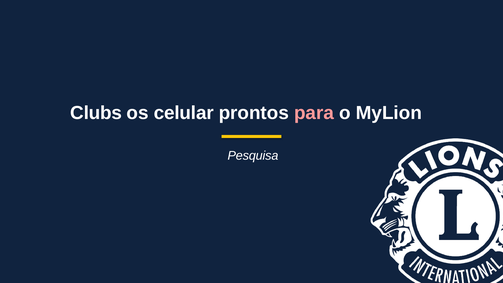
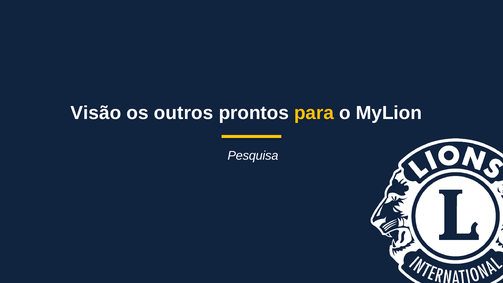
Clubs: Clubs -> Visão
celular: celular -> outros
para colour: pink -> yellow
